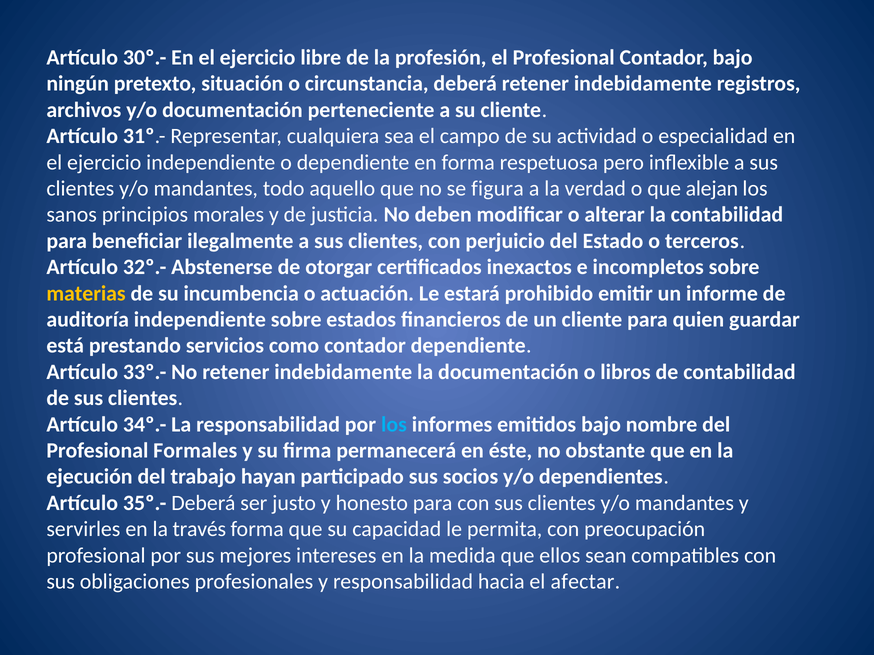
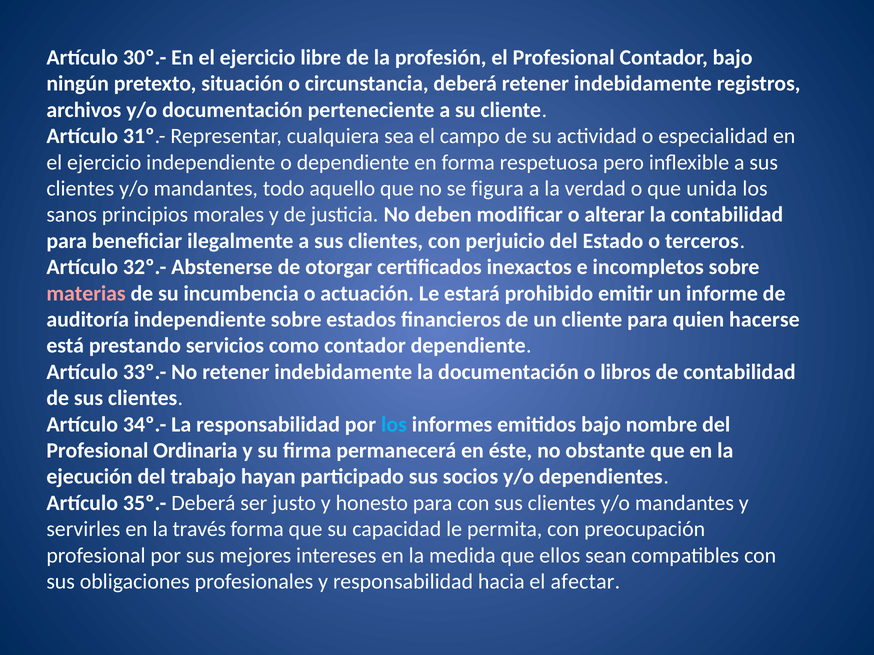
alejan: alejan -> unida
materias colour: yellow -> pink
guardar: guardar -> hacerse
Formales: Formales -> Ordinaria
